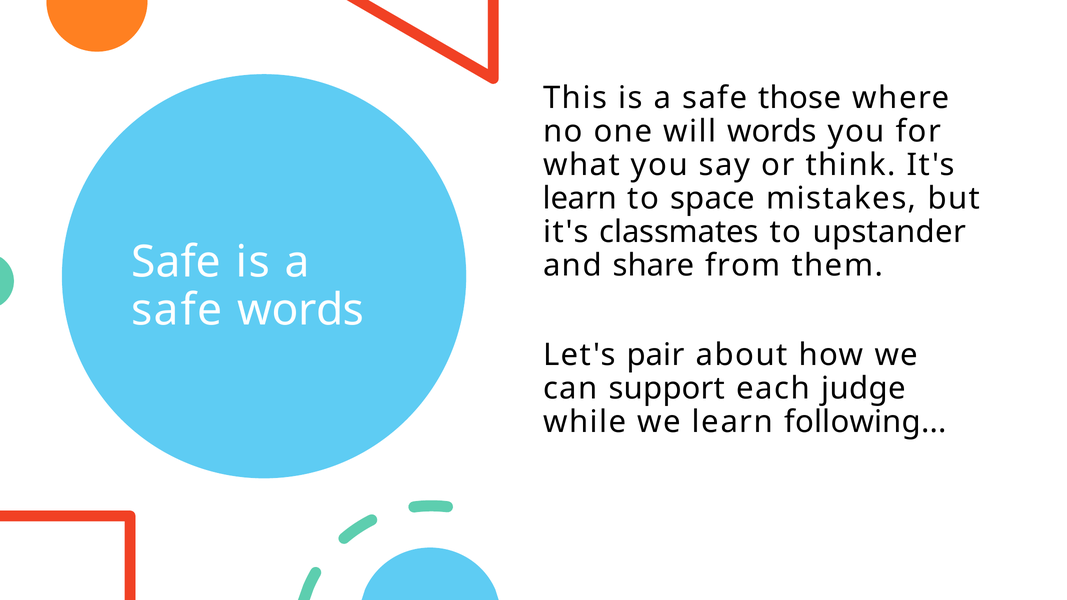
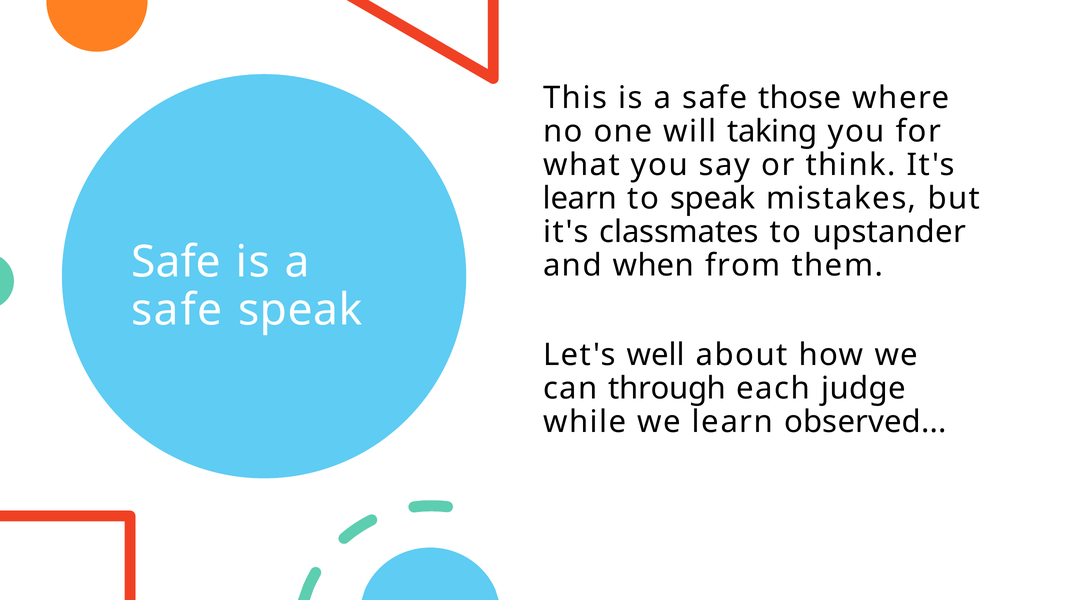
will words: words -> taking
to space: space -> speak
share: share -> when
safe words: words -> speak
pair: pair -> well
support: support -> through
following: following -> observed
